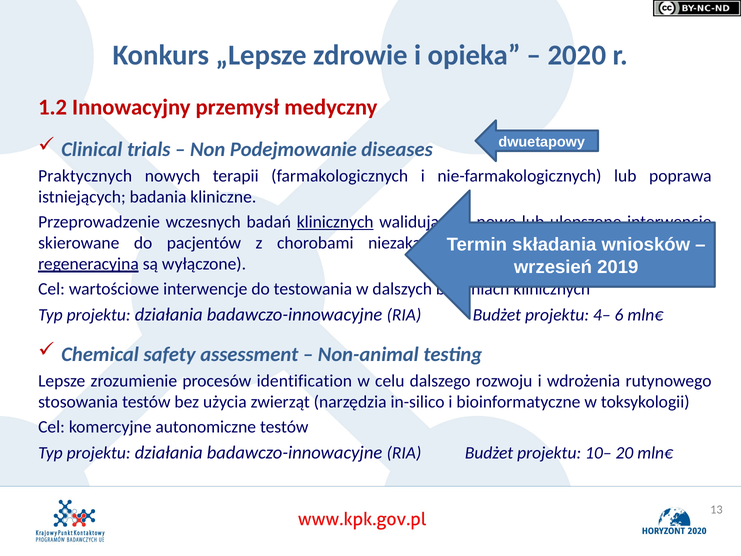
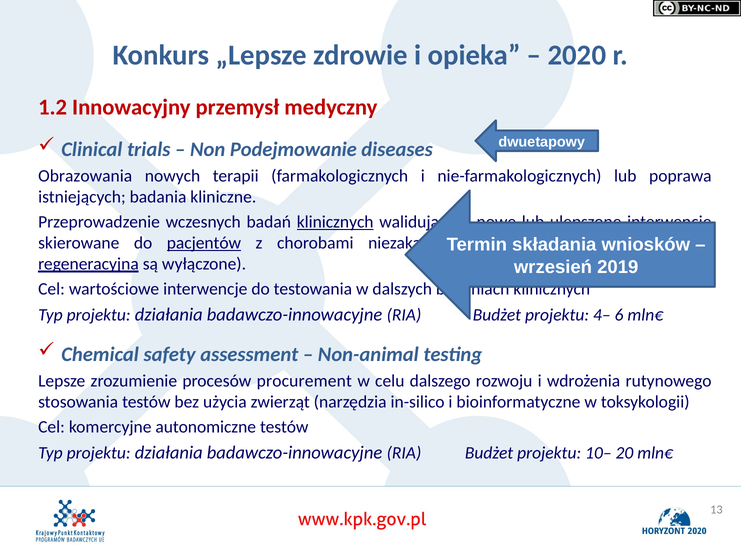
Praktycznych: Praktycznych -> Obrazowania
pacjentów underline: none -> present
identification: identification -> procurement
